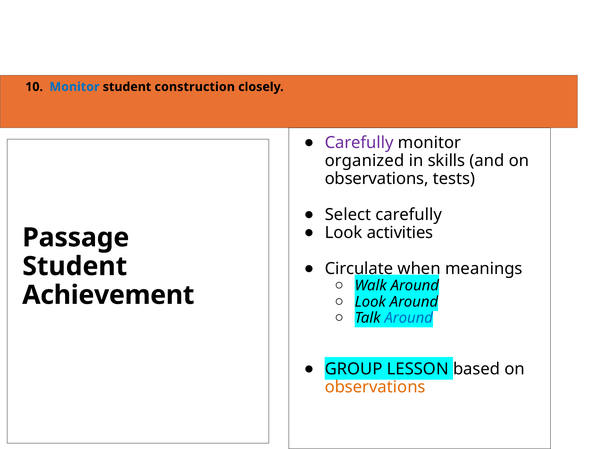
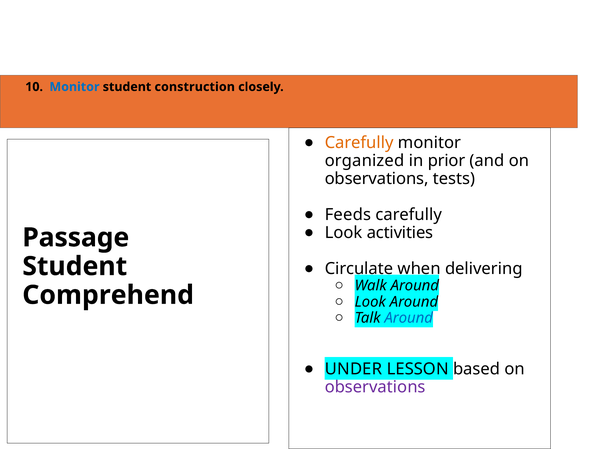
Carefully at (359, 142) colour: purple -> orange
skills: skills -> prior
Select: Select -> Feeds
meanings: meanings -> delivering
Achievement: Achievement -> Comprehend
GROUP: GROUP -> UNDER
observations at (375, 387) colour: orange -> purple
